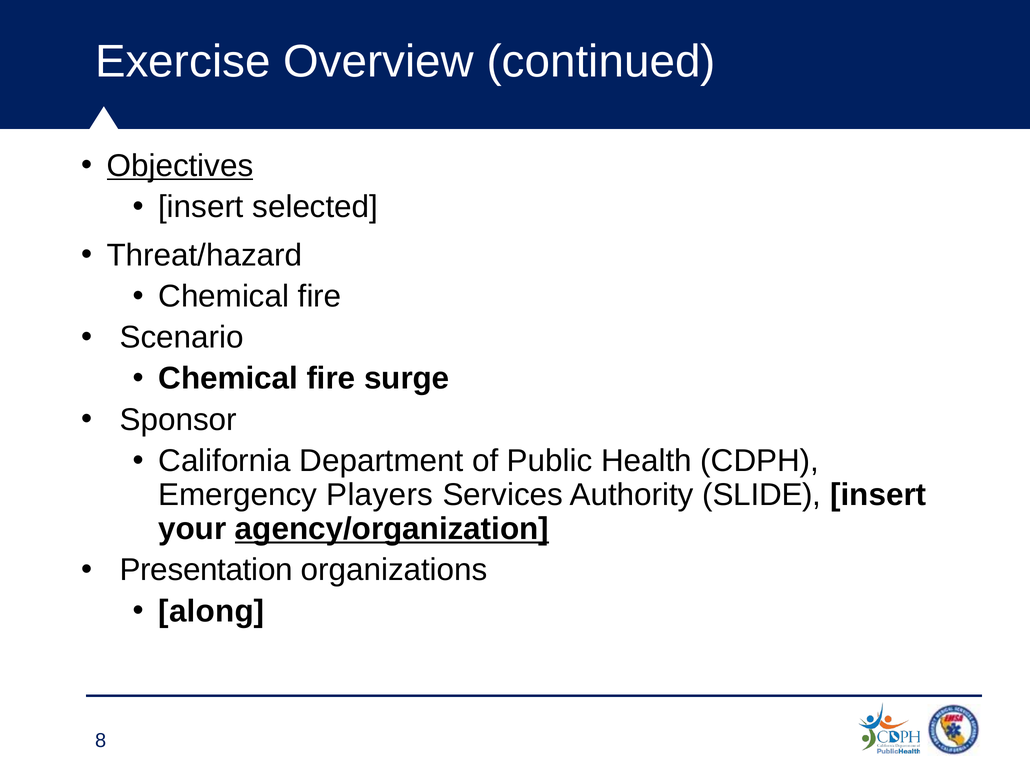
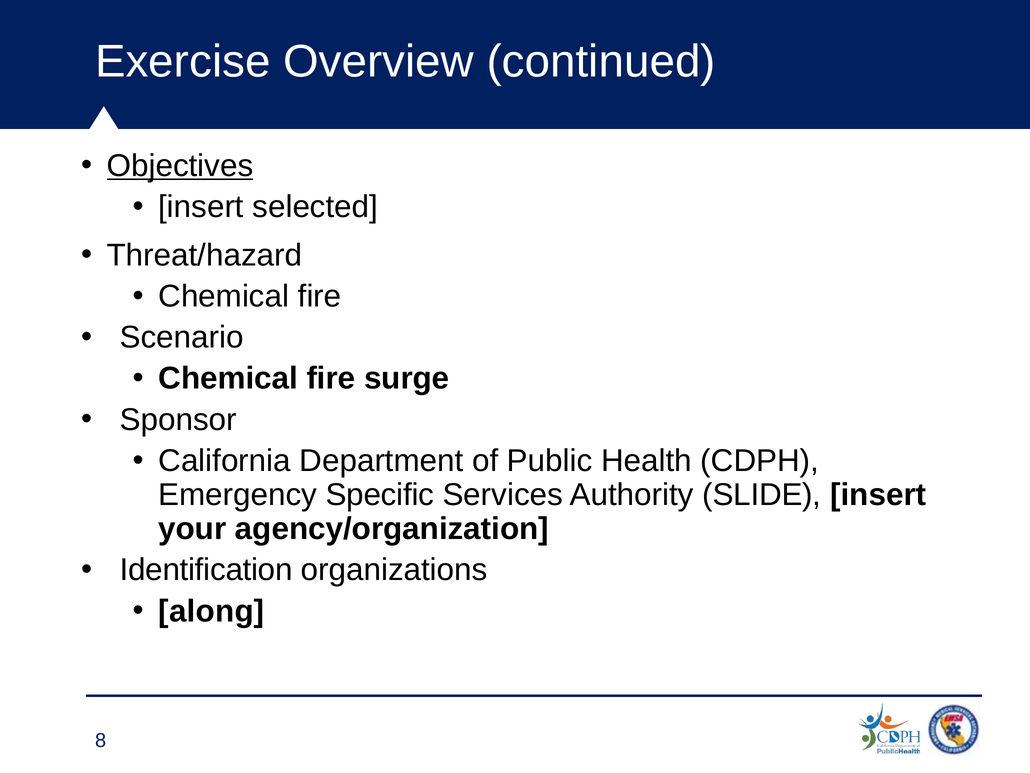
Players: Players -> Specific
agency/organization underline: present -> none
Presentation: Presentation -> Identification
